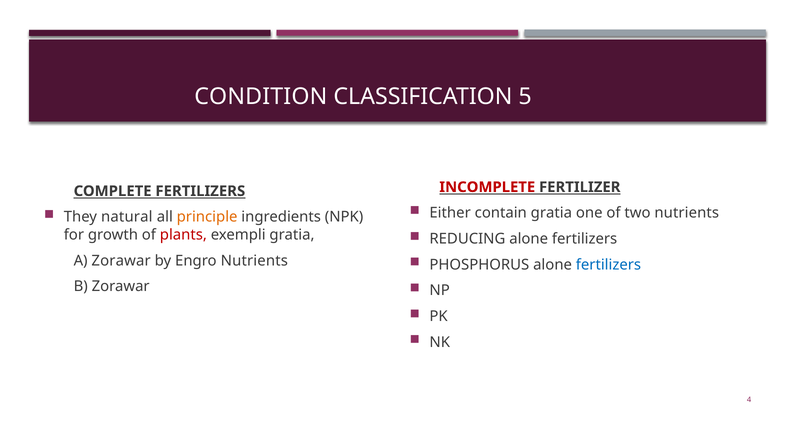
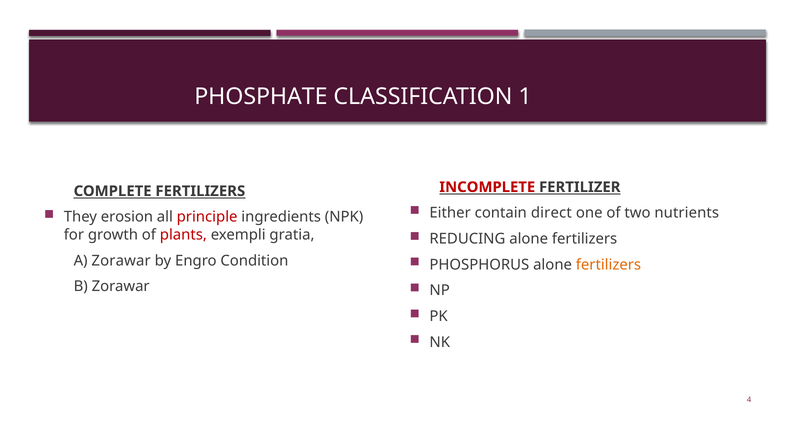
CONDITION: CONDITION -> PHOSPHATE
5: 5 -> 1
contain gratia: gratia -> direct
natural: natural -> erosion
principle colour: orange -> red
Engro Nutrients: Nutrients -> Condition
fertilizers at (608, 265) colour: blue -> orange
